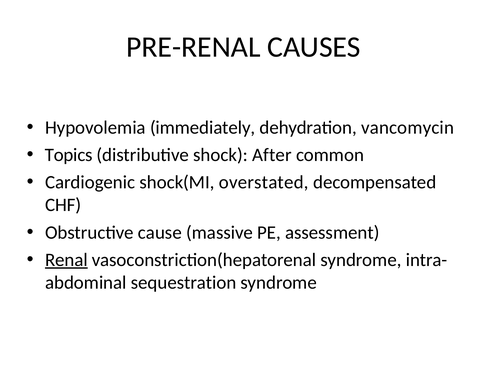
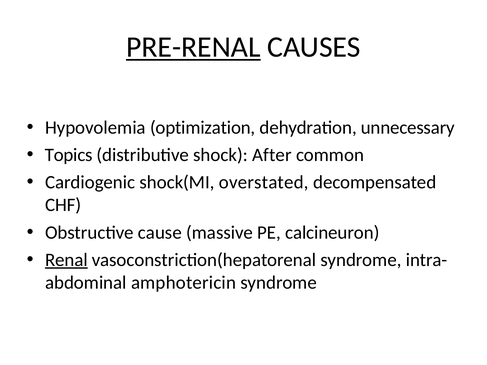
PRE-RENAL underline: none -> present
immediately: immediately -> optimization
vancomycin: vancomycin -> unnecessary
assessment: assessment -> calcineuron
sequestration: sequestration -> amphotericin
